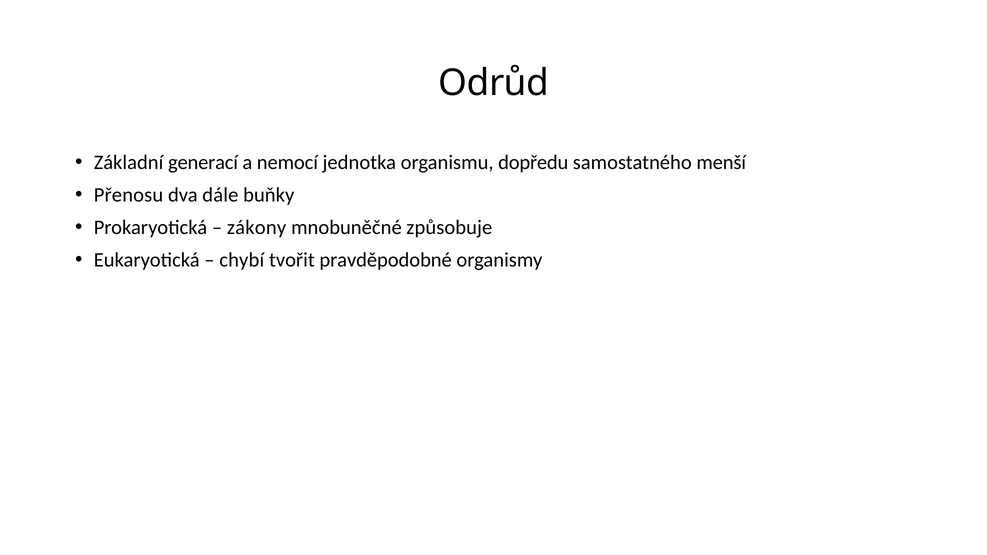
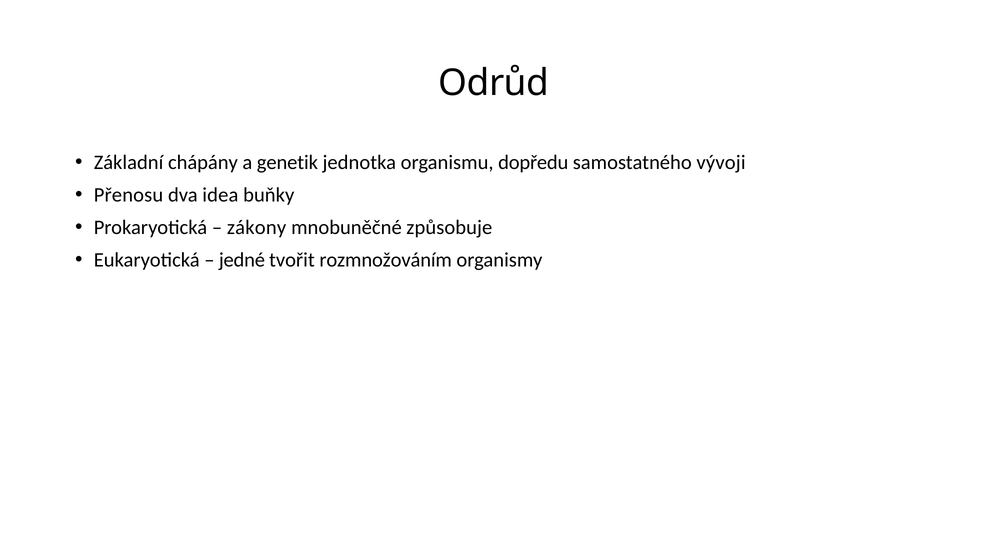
generací: generací -> chápány
nemocí: nemocí -> genetik
menší: menší -> vývoji
dále: dále -> idea
chybí: chybí -> jedné
pravděpodobné: pravděpodobné -> rozmnožováním
